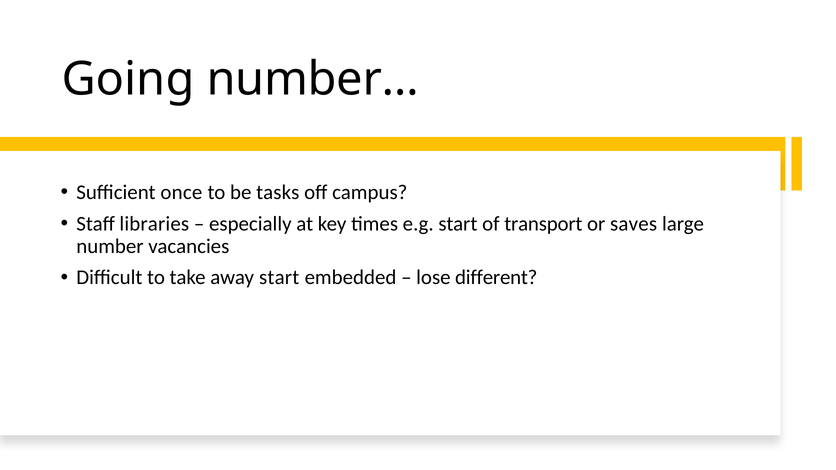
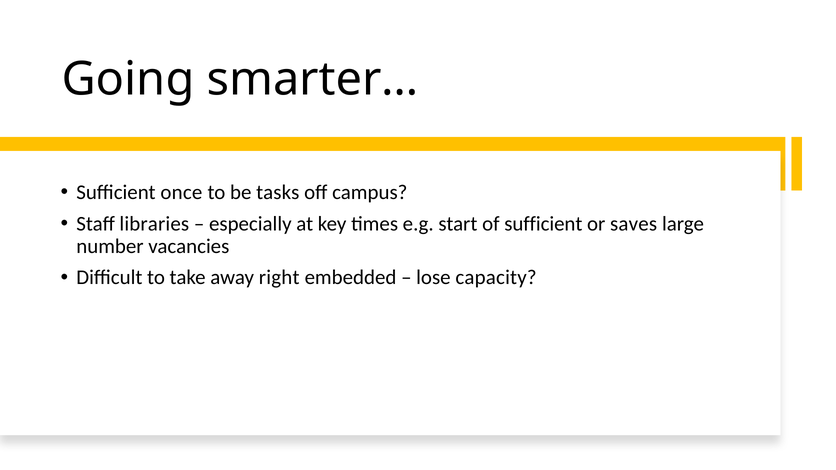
number…: number… -> smarter…
of transport: transport -> sufficient
away start: start -> right
different: different -> capacity
